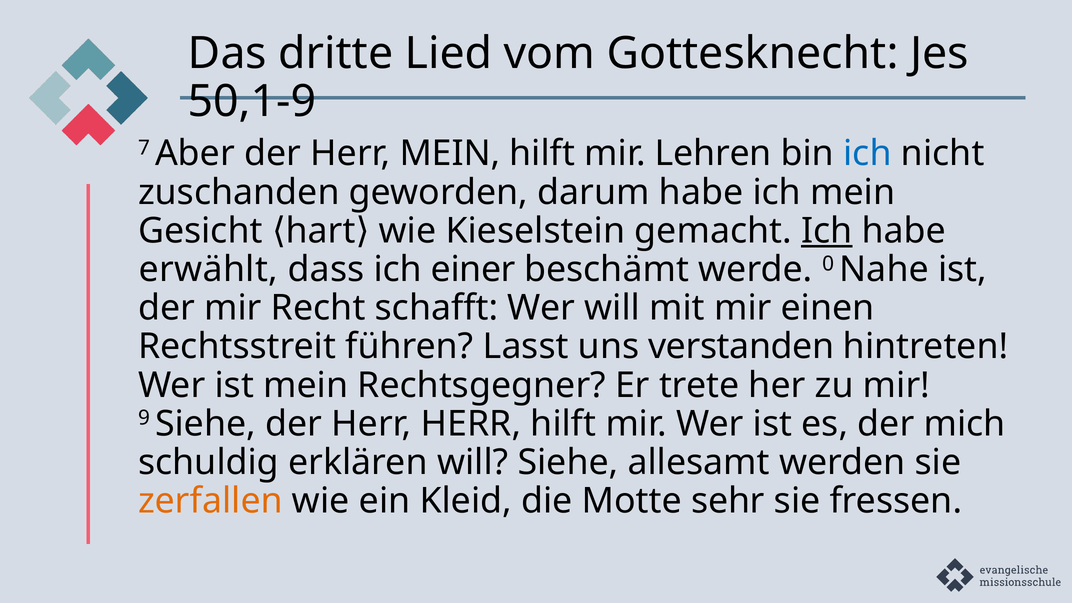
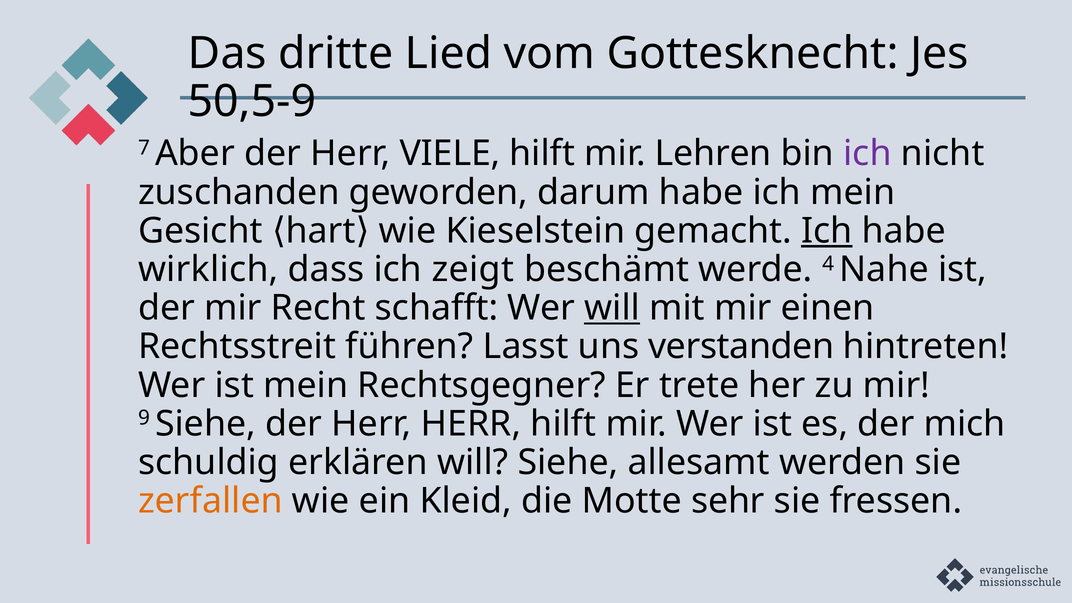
50,1-9: 50,1-9 -> 50,5-9
Herr MEIN: MEIN -> VIELE
ich at (867, 154) colour: blue -> purple
erwählt: erwählt -> wirklich
einer: einer -> zeigt
0: 0 -> 4
will at (612, 308) underline: none -> present
